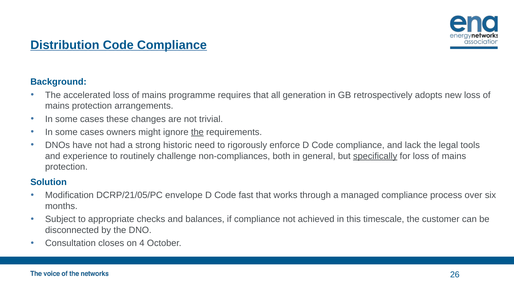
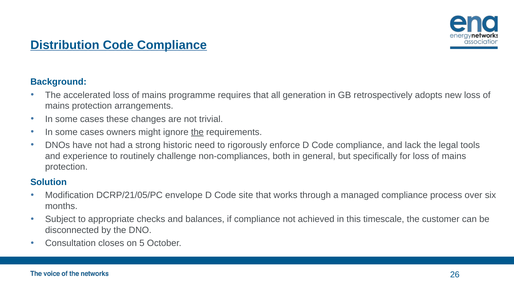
specifically underline: present -> none
fast: fast -> site
4: 4 -> 5
